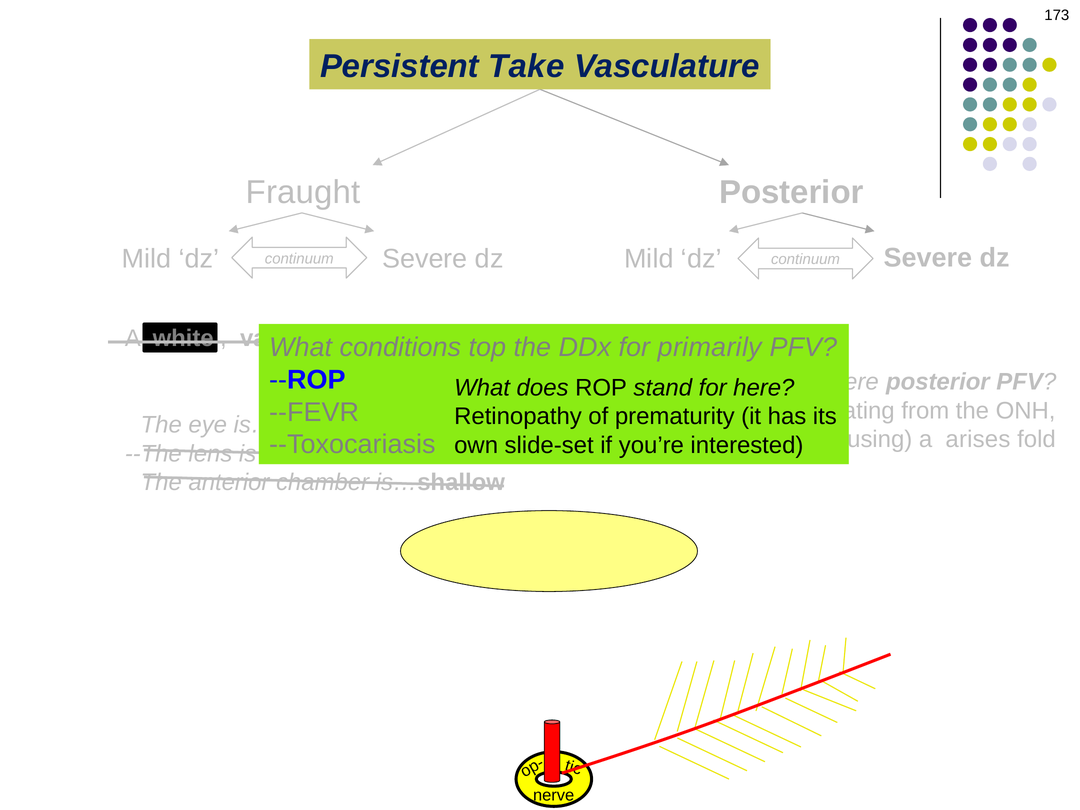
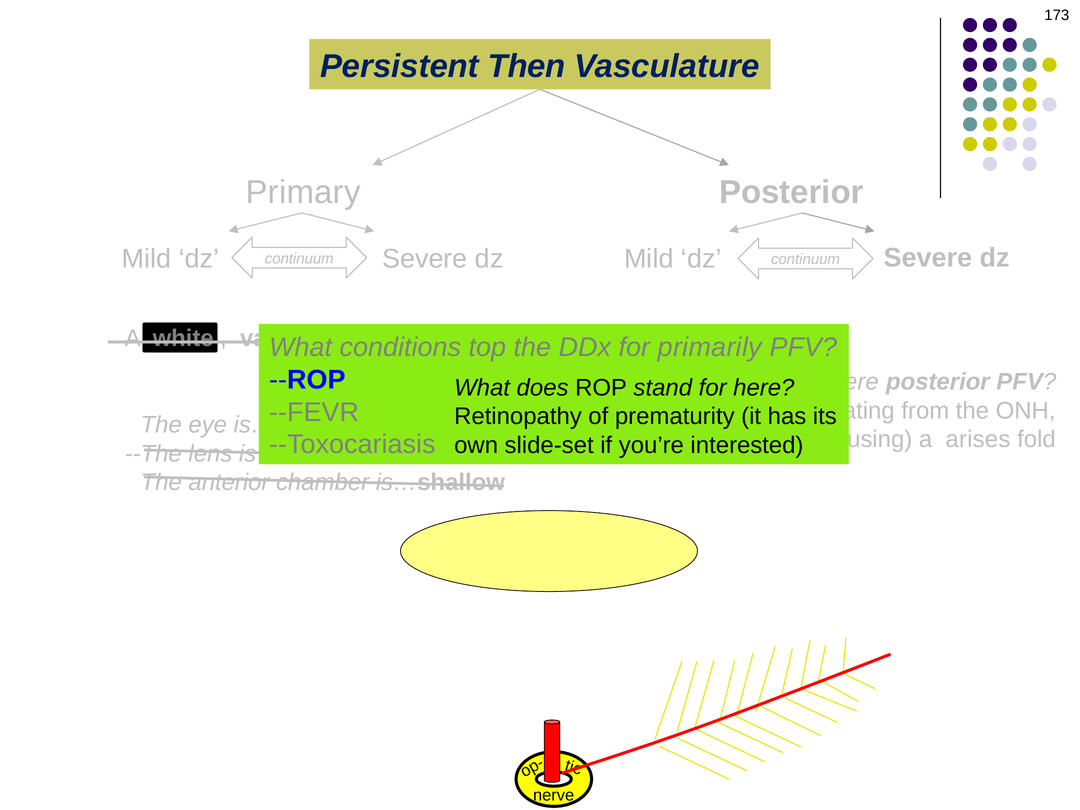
Take: Take -> Then
Fraught: Fraught -> Primary
